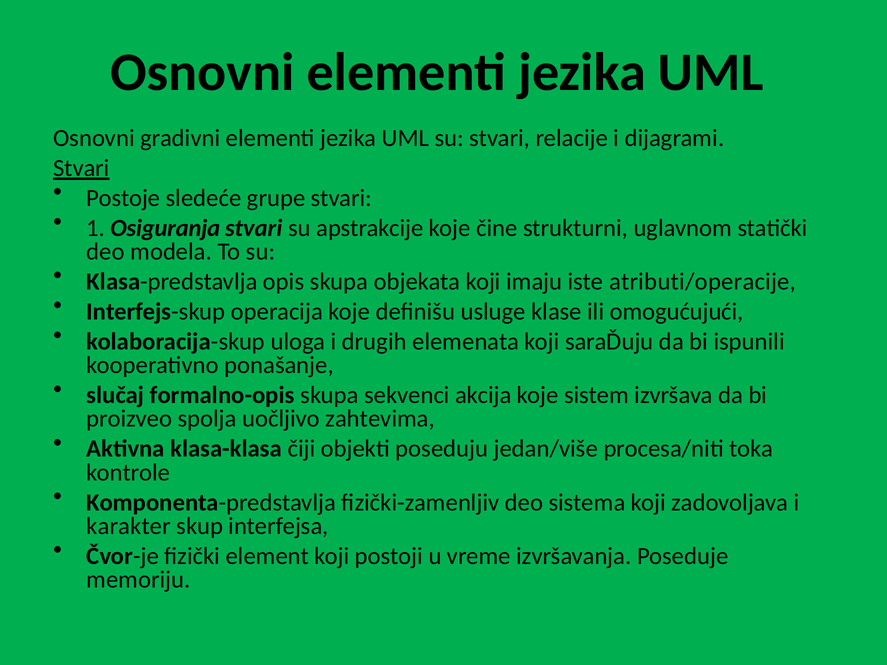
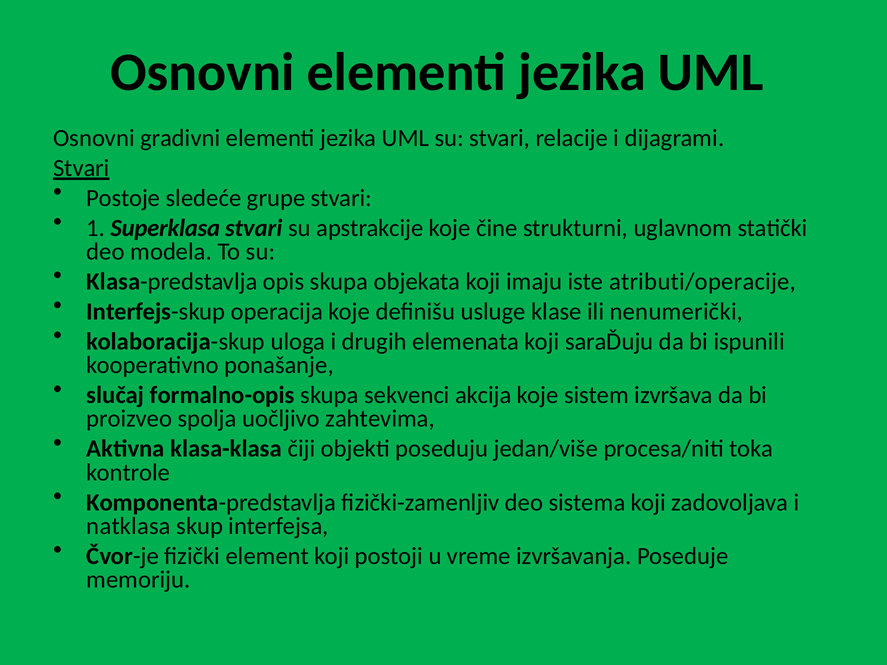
Osiguranja: Osiguranja -> Superklasa
omogućujući: omogućujući -> nenumerički
karakter: karakter -> natklasa
